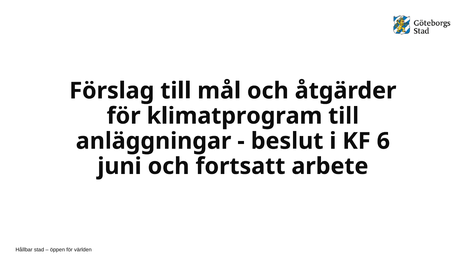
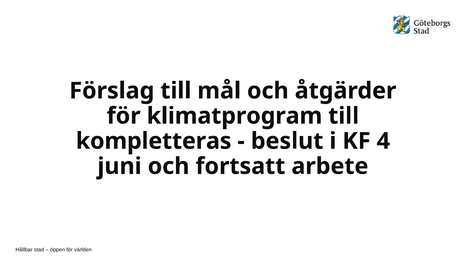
anläggningar: anläggningar -> kompletteras
6: 6 -> 4
